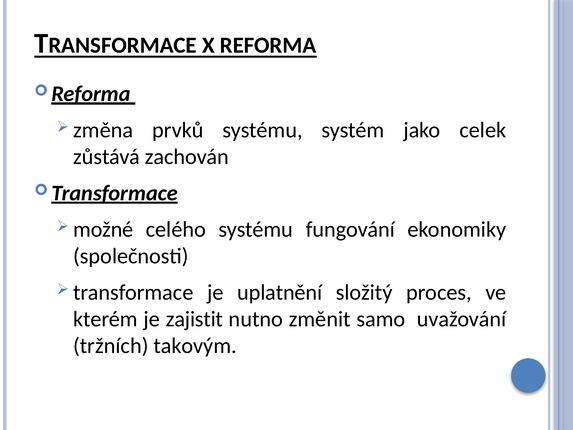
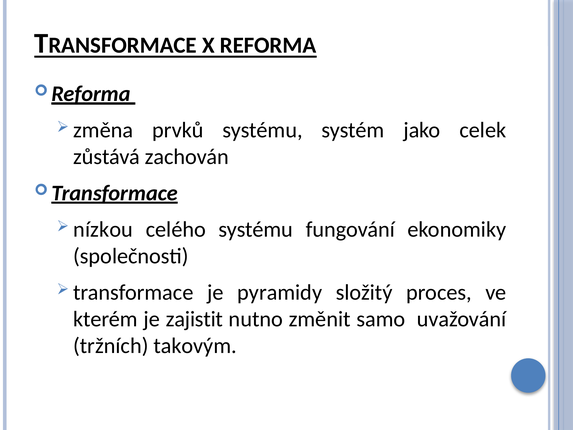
možné: možné -> nízkou
uplatnění: uplatnění -> pyramidy
